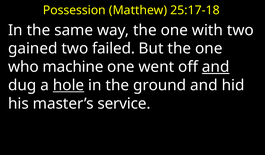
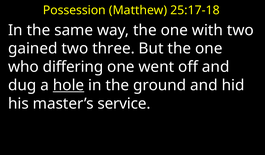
failed: failed -> three
machine: machine -> differing
and at (216, 67) underline: present -> none
